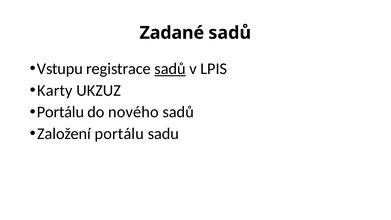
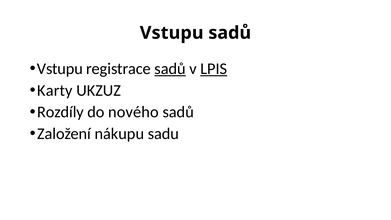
Zadané at (172, 33): Zadané -> Vstupu
LPIS underline: none -> present
Portálu at (60, 112): Portálu -> Rozdíly
Založení portálu: portálu -> nákupu
